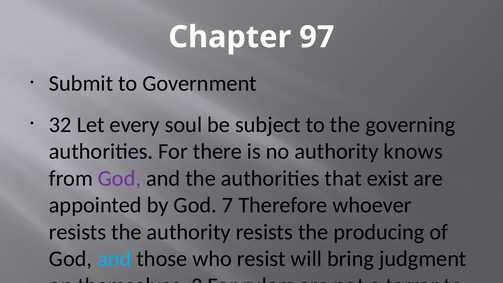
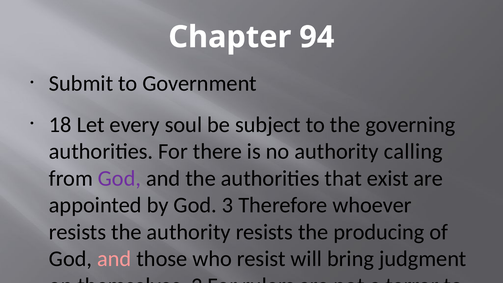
97: 97 -> 94
32: 32 -> 18
knows: knows -> calling
God 7: 7 -> 3
and at (114, 259) colour: light blue -> pink
